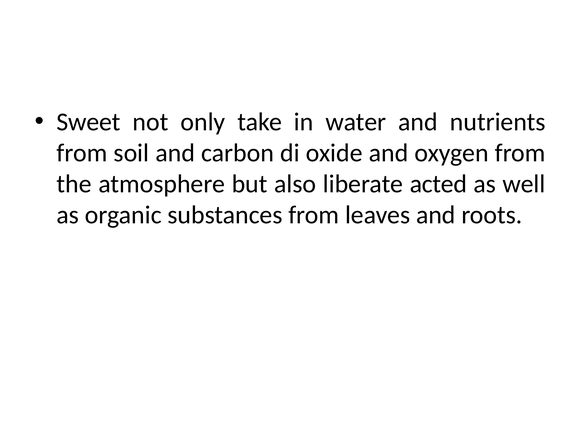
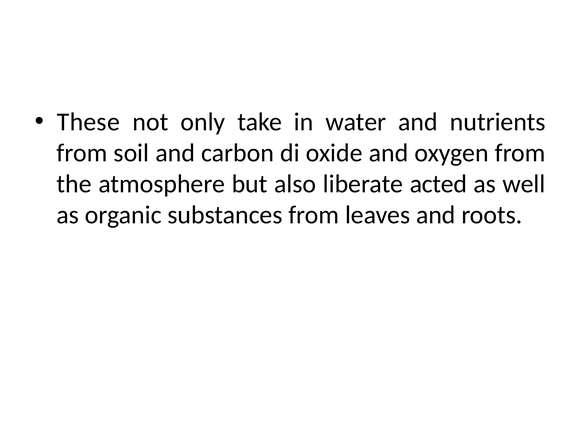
Sweet: Sweet -> These
